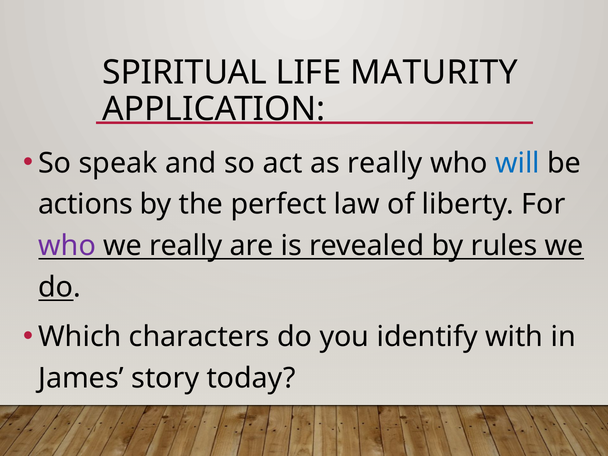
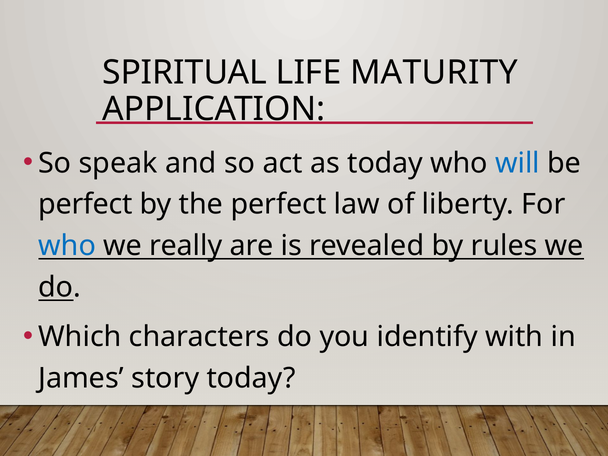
as really: really -> today
actions at (85, 204): actions -> perfect
who at (67, 246) colour: purple -> blue
